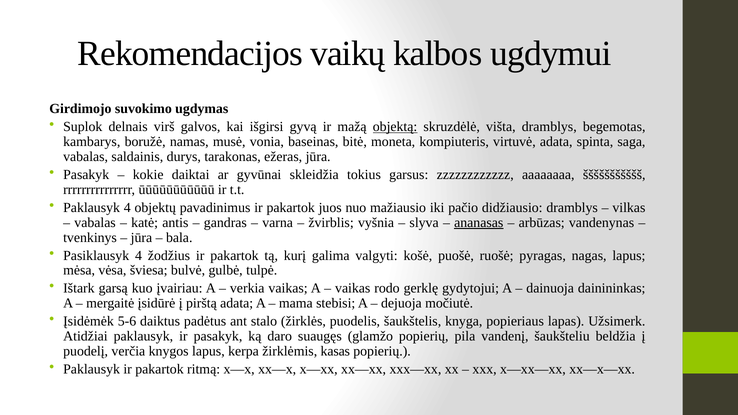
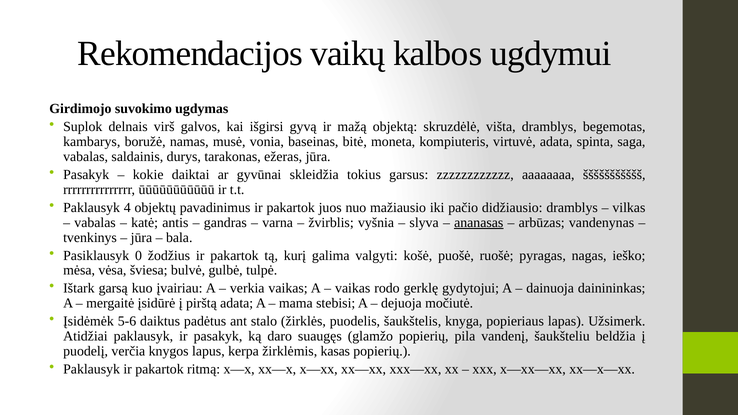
objektą underline: present -> none
Pasiklausyk 4: 4 -> 0
nagas lapus: lapus -> ieško
